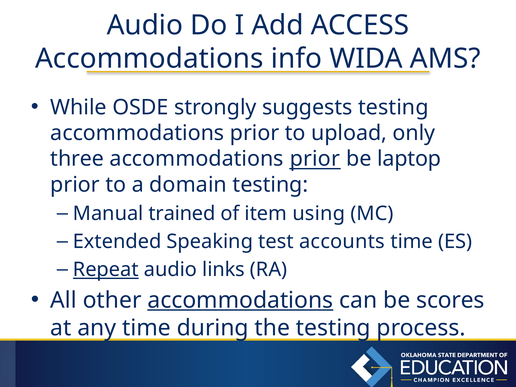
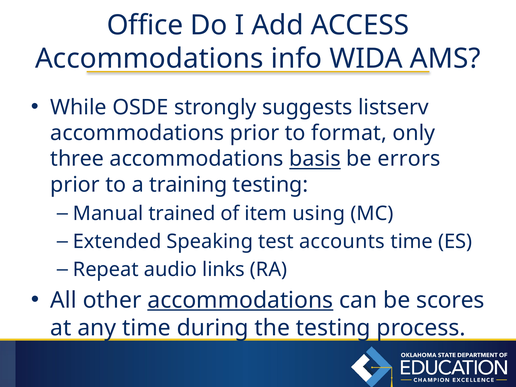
Audio at (145, 25): Audio -> Office
suggests testing: testing -> listserv
upload: upload -> format
three accommodations prior: prior -> basis
laptop: laptop -> errors
domain: domain -> training
Repeat underline: present -> none
